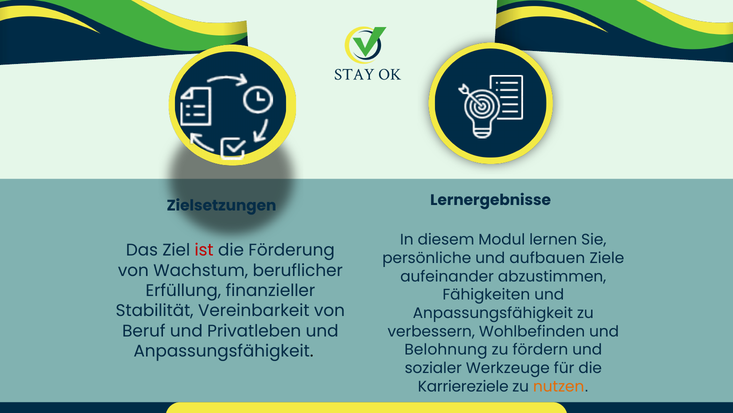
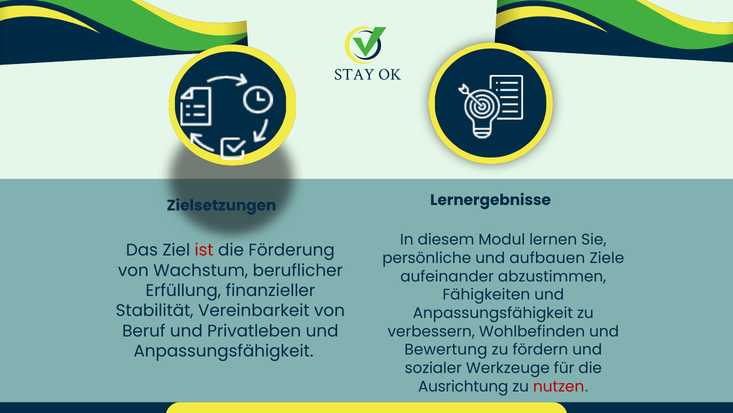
Belohnung: Belohnung -> Bewertung
Karriereziele: Karriereziele -> Ausrichtung
nutzen colour: orange -> red
